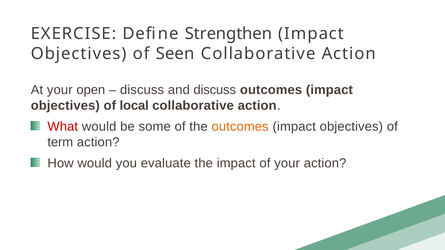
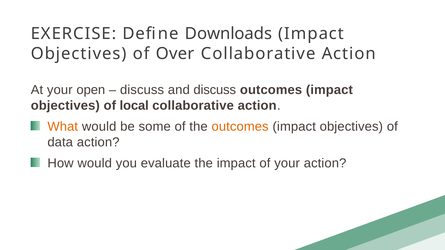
Strengthen: Strengthen -> Downloads
Seen: Seen -> Over
What colour: red -> orange
term: term -> data
